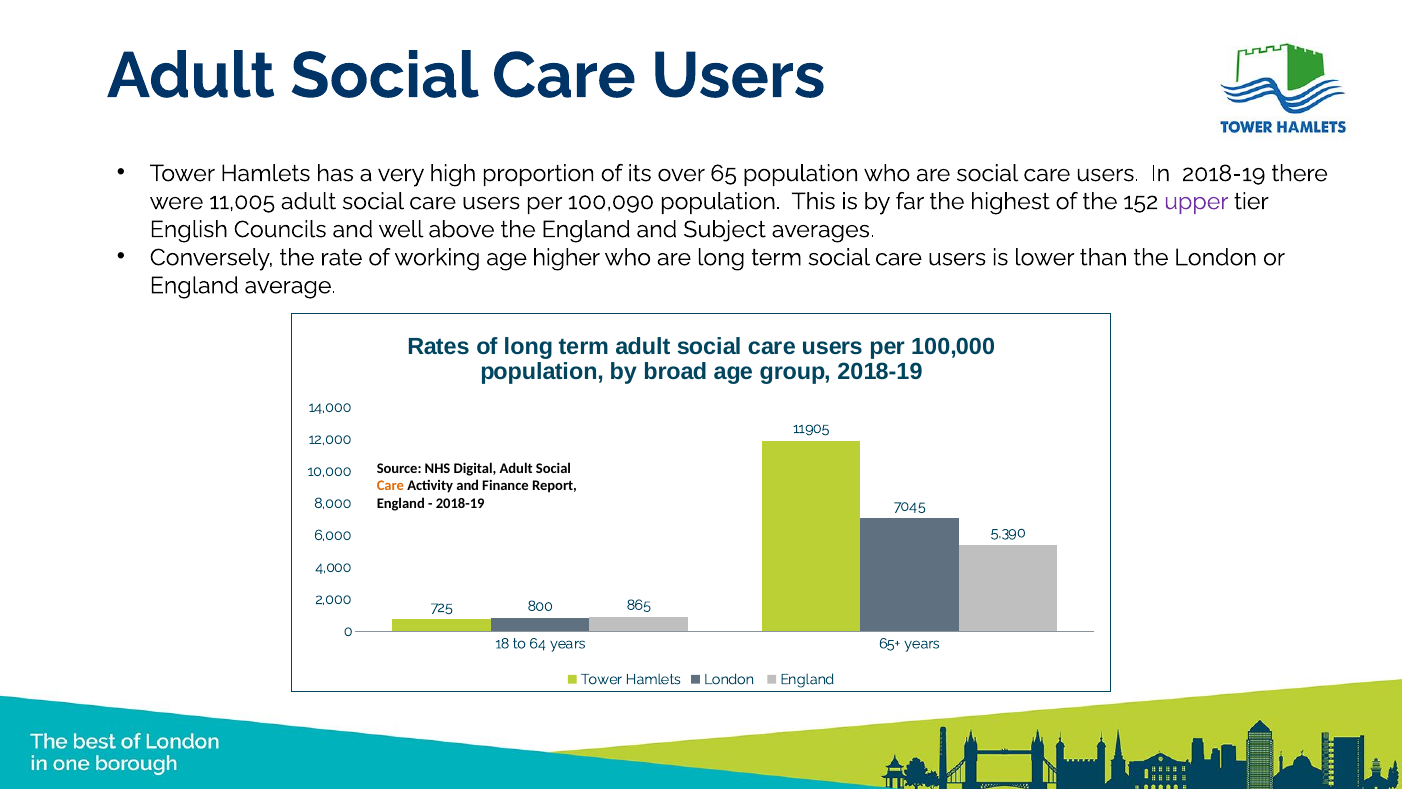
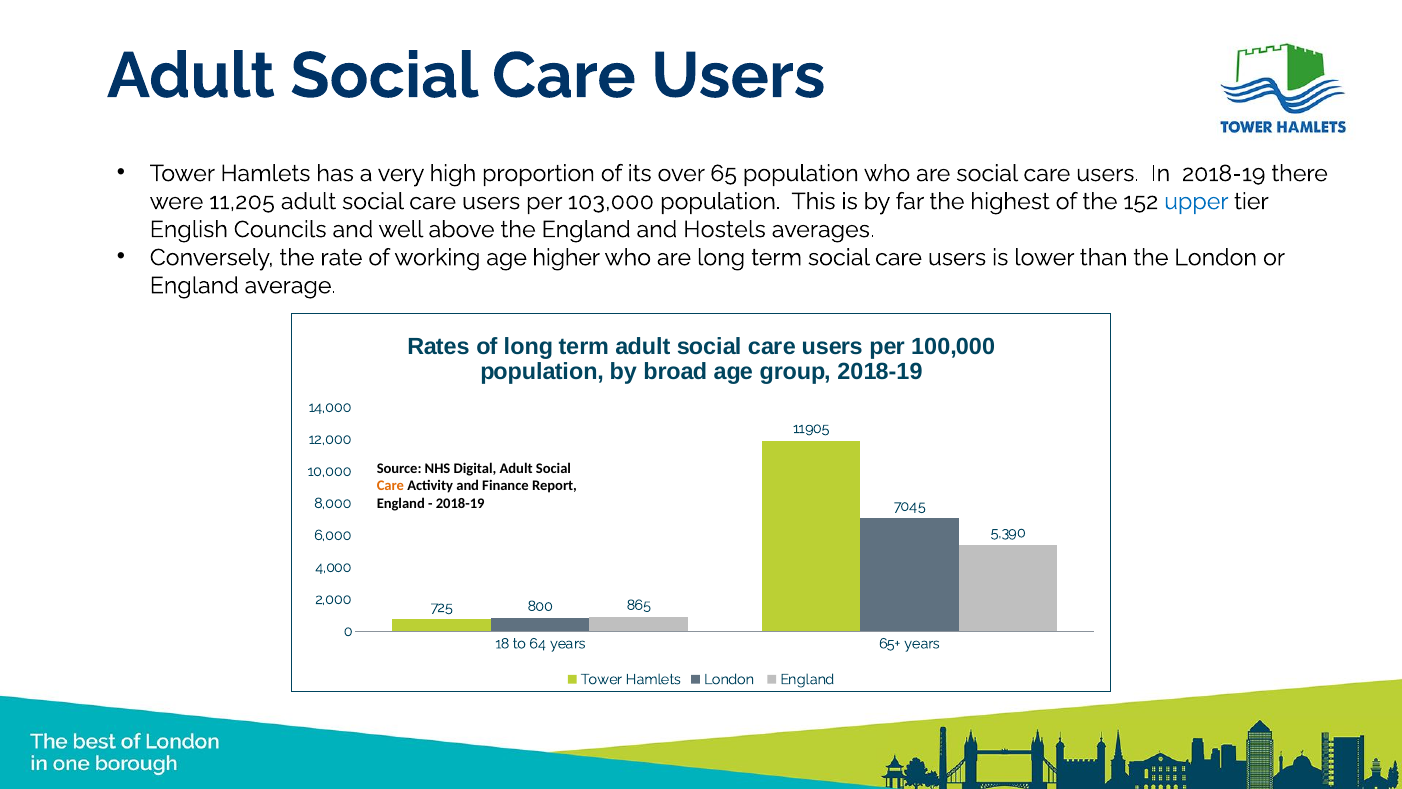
11,005: 11,005 -> 11,205
100,090: 100,090 -> 103,000
upper colour: purple -> blue
Subject: Subject -> Hostels
